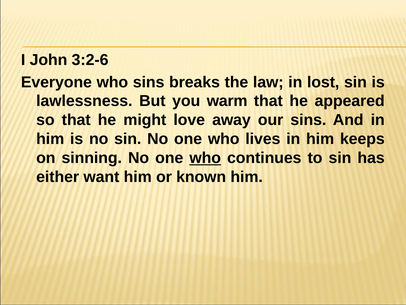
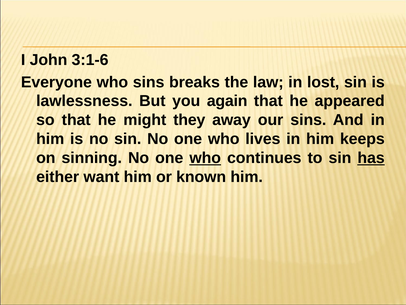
3:2-6: 3:2-6 -> 3:1-6
warm: warm -> again
love: love -> they
has underline: none -> present
